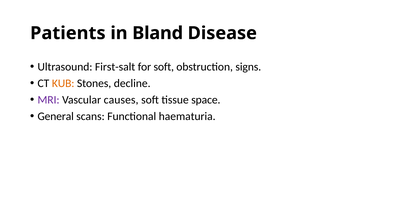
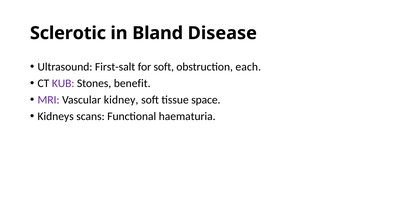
Patients: Patients -> Sclerotic
signs: signs -> each
KUB colour: orange -> purple
decline: decline -> benefit
causes: causes -> kidney
General: General -> Kidneys
